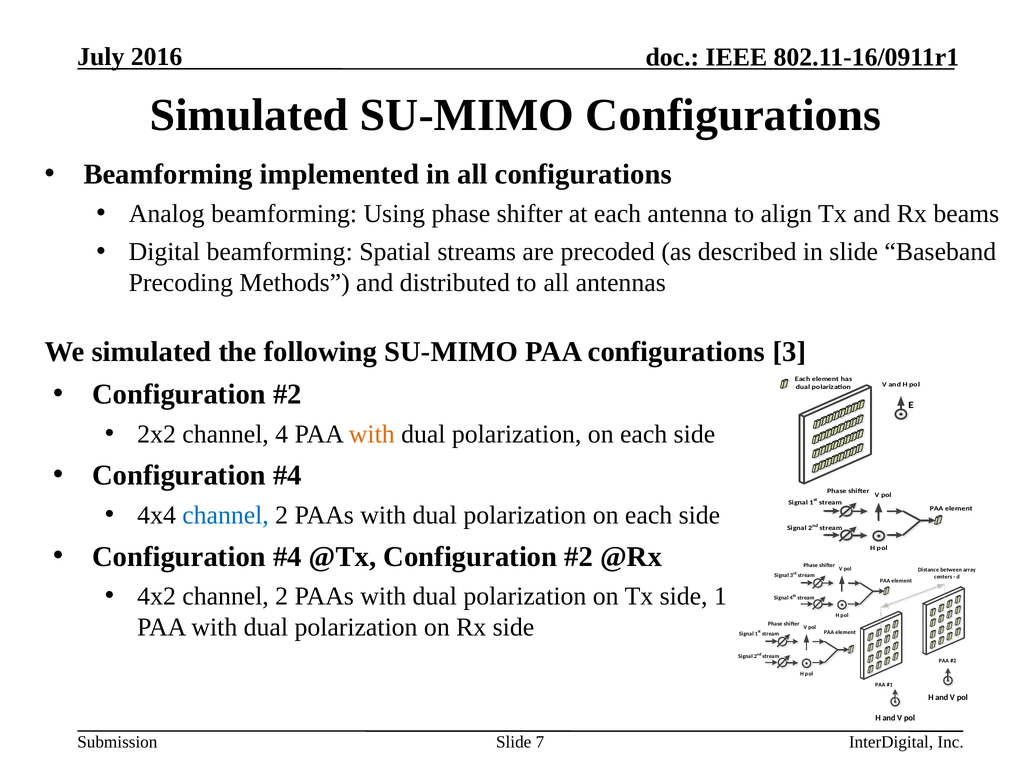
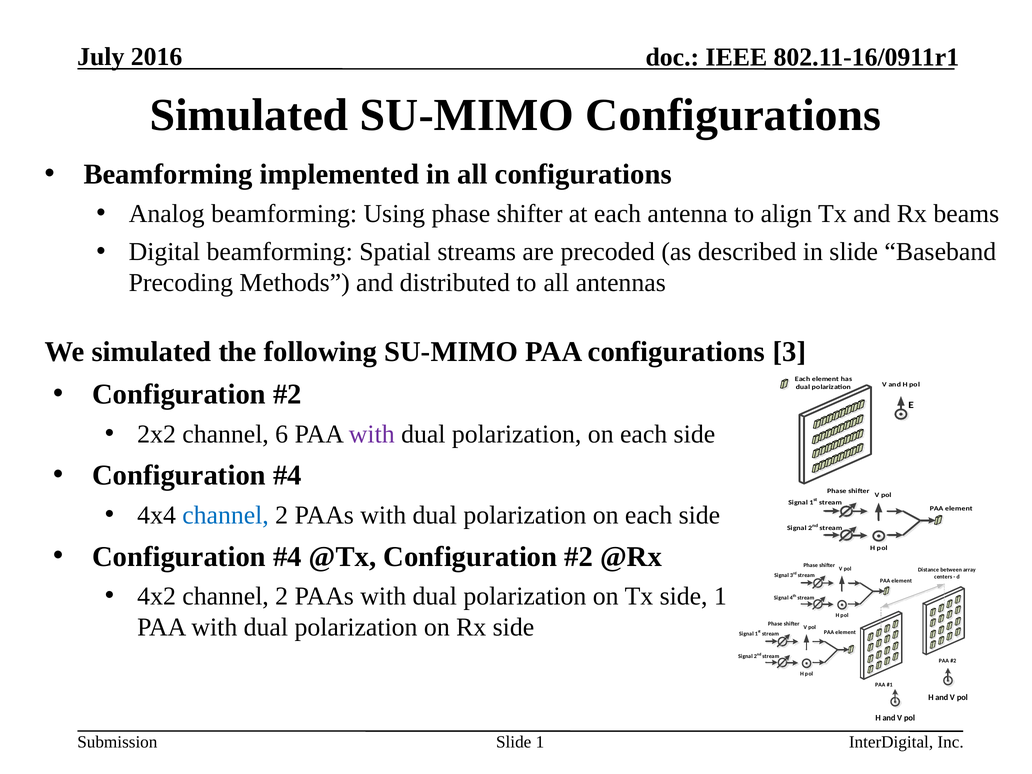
4: 4 -> 6
with at (372, 434) colour: orange -> purple
Slide 7: 7 -> 1
